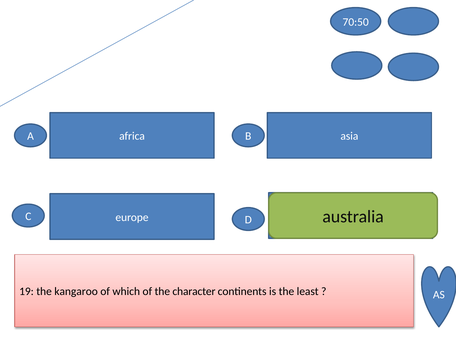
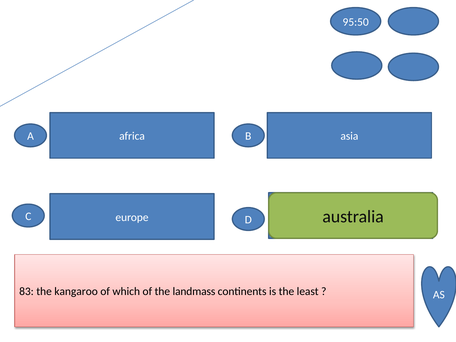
70:50: 70:50 -> 95:50
19: 19 -> 83
character: character -> landmass
